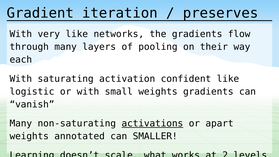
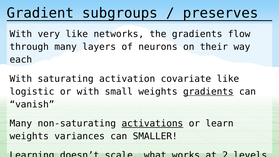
iteration: iteration -> subgroups
pooling: pooling -> neurons
confident: confident -> covariate
gradients at (208, 92) underline: none -> present
apart: apart -> learn
annotated: annotated -> variances
